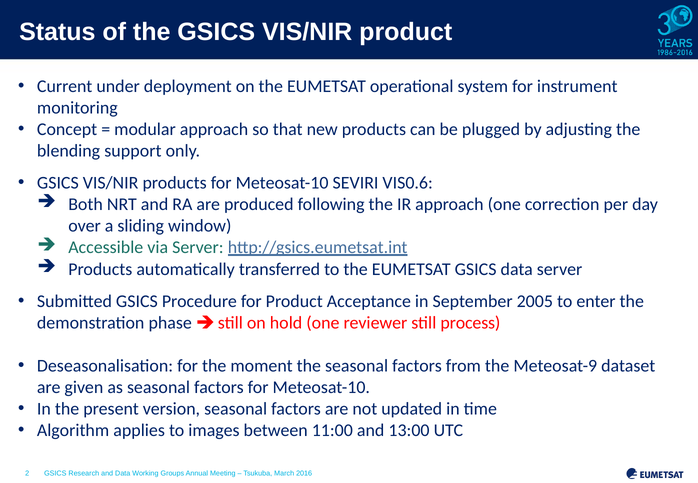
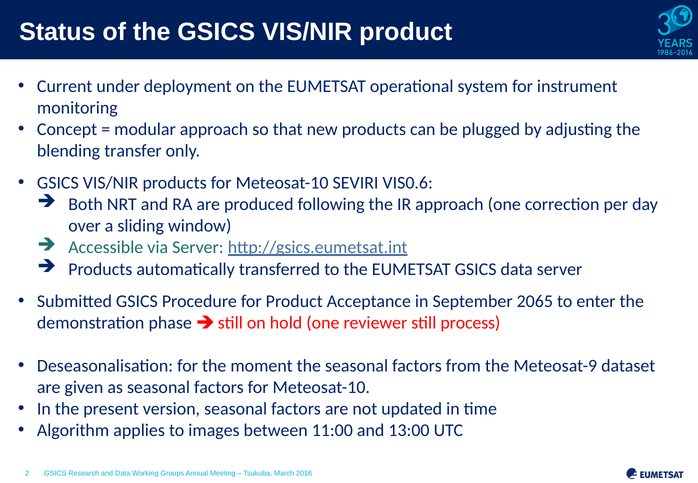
support: support -> transfer
2005: 2005 -> 2065
